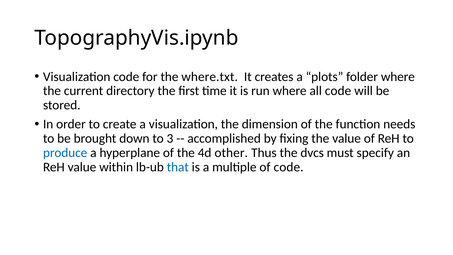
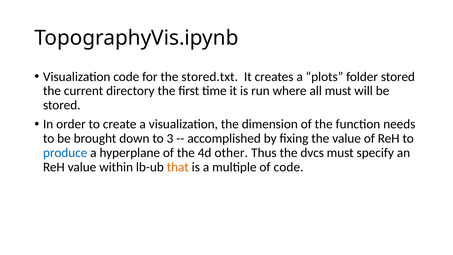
where.txt: where.txt -> stored.txt
folder where: where -> stored
all code: code -> must
that colour: blue -> orange
